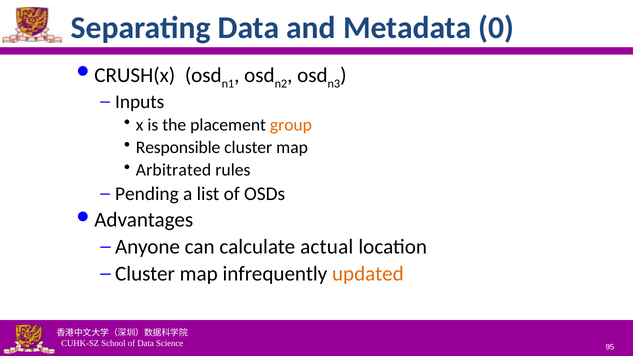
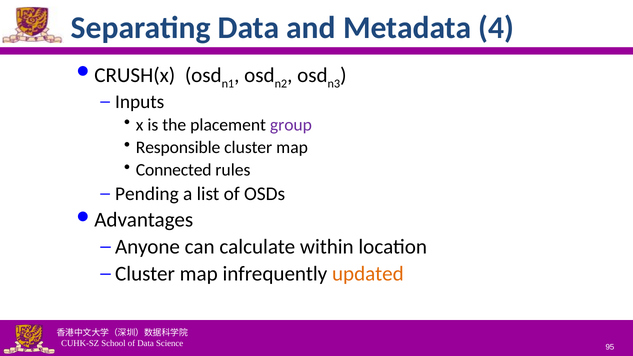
0: 0 -> 4
group colour: orange -> purple
Arbitrated: Arbitrated -> Connected
actual: actual -> within
